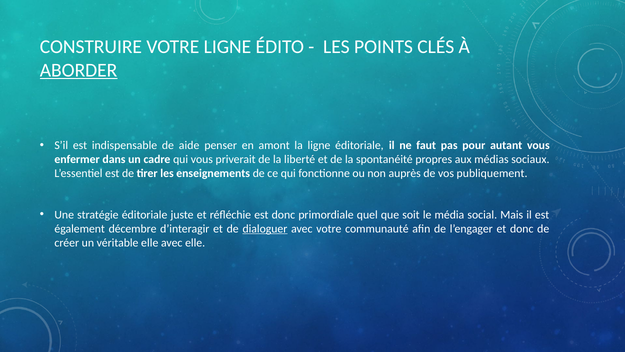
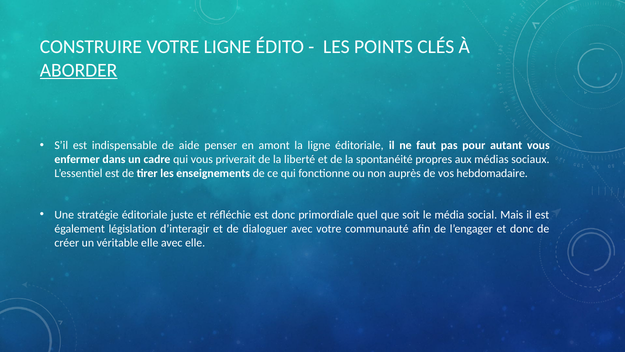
publiquement: publiquement -> hebdomadaire
décembre: décembre -> législation
dialoguer underline: present -> none
